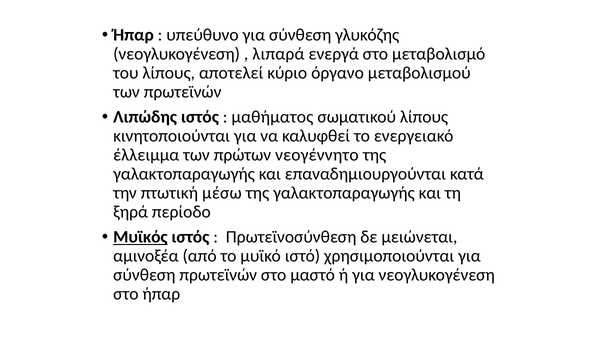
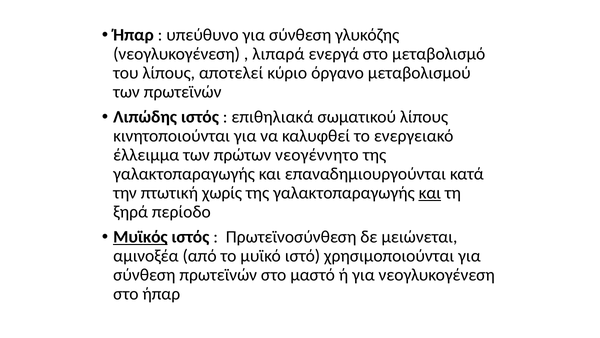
μαθήματος: μαθήματος -> επιθηλιακά
μέσω: μέσω -> χωρίς
και at (430, 193) underline: none -> present
